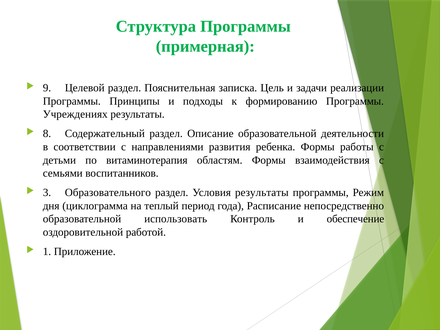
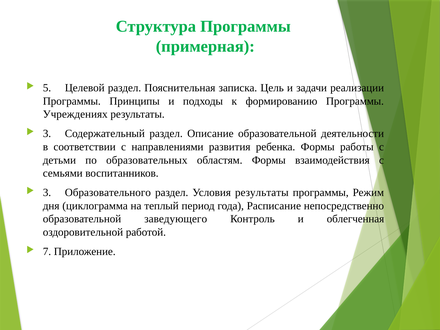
9: 9 -> 5
8 at (47, 134): 8 -> 3
витаминотерапия: витаминотерапия -> образовательных
использовать: использовать -> заведующего
обеспечение: обеспечение -> облегченная
1: 1 -> 7
